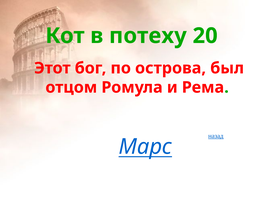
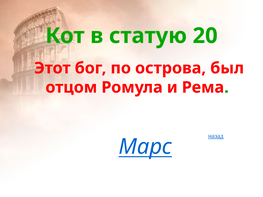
потеху: потеху -> статую
